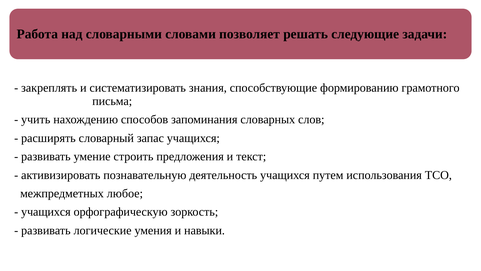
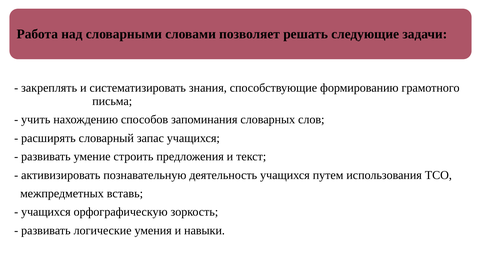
любое: любое -> вставь
